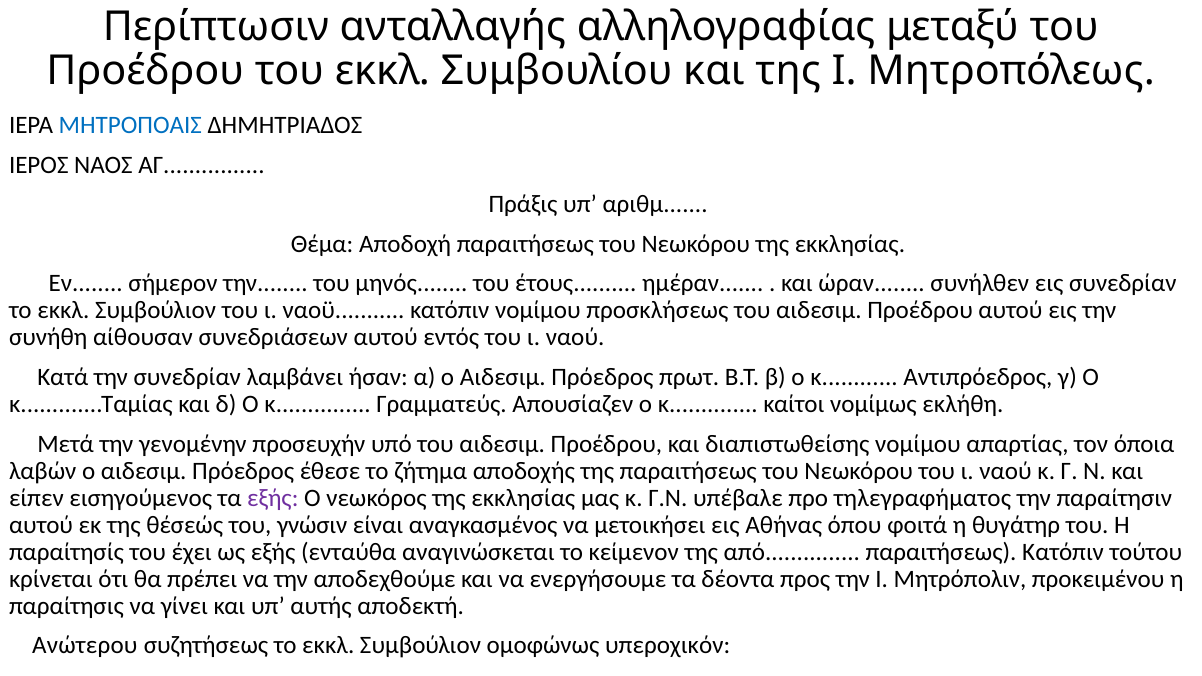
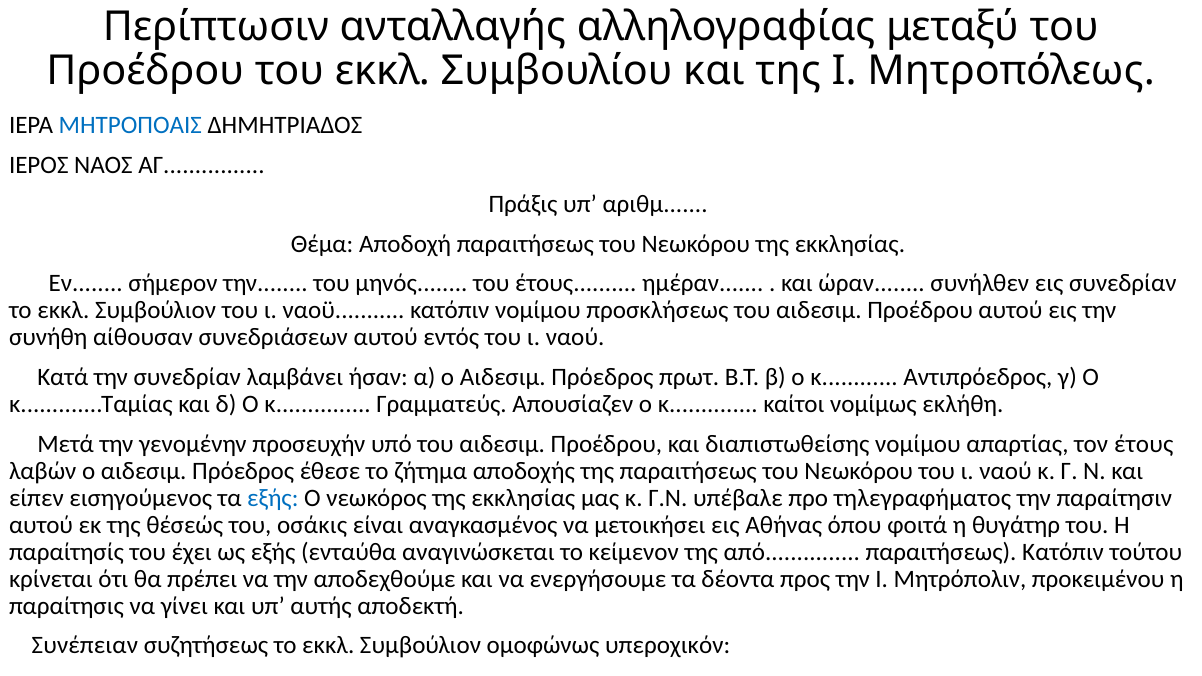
τον όποια: όποια -> έτους
εξής at (273, 498) colour: purple -> blue
γνώσιν: γνώσιν -> οσάκις
Ανώτερου: Ανώτερου -> Συνέπειαν
